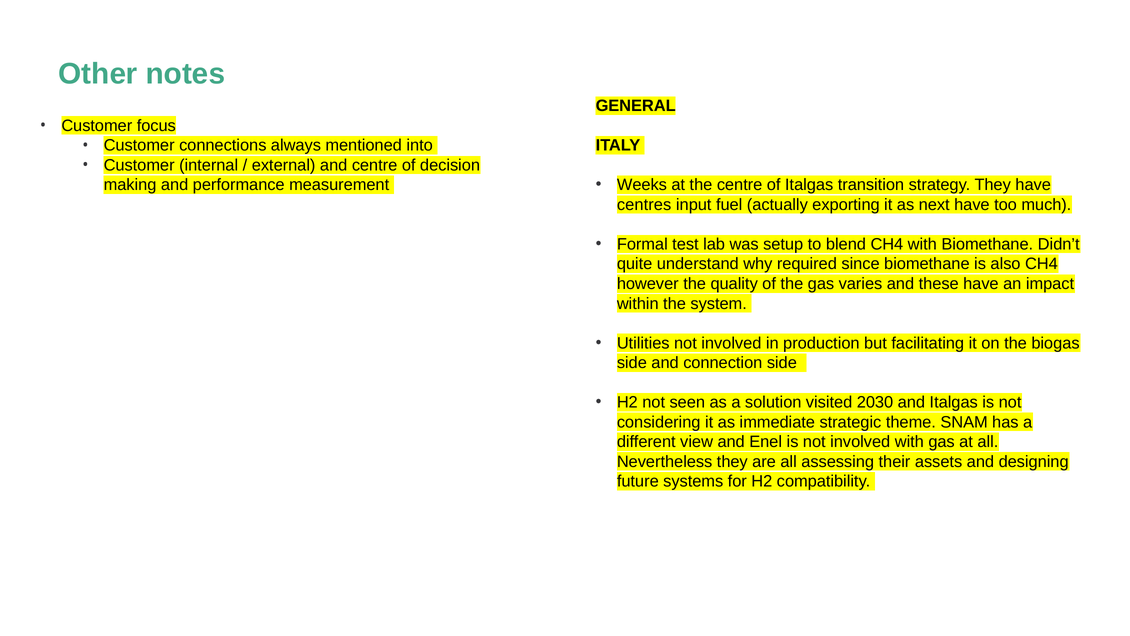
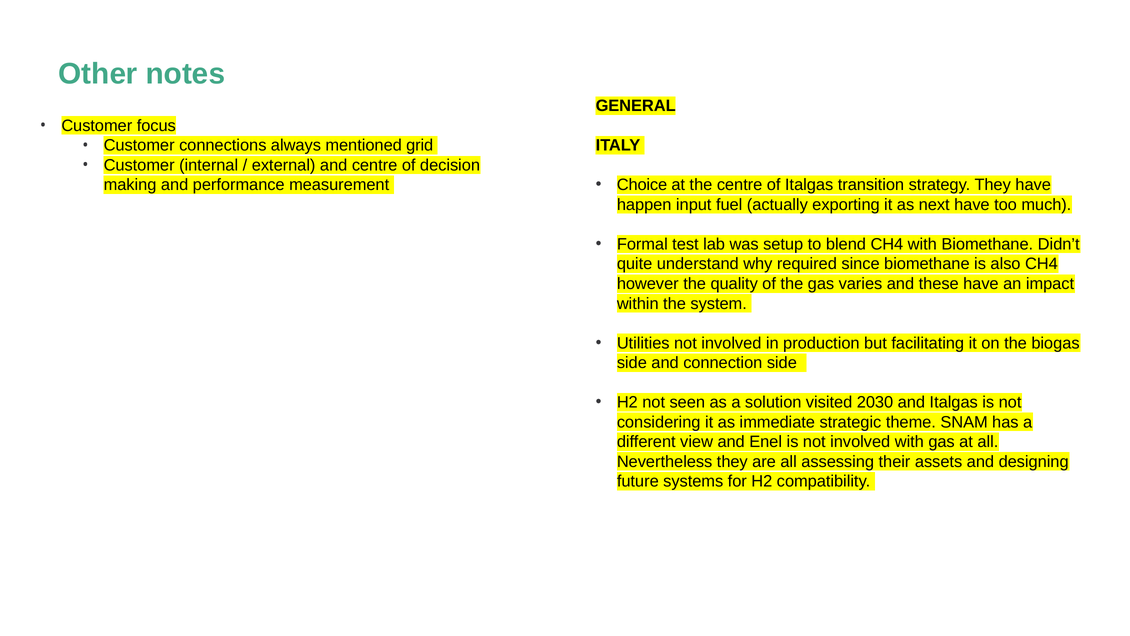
into: into -> grid
Weeks: Weeks -> Choice
centres: centres -> happen
